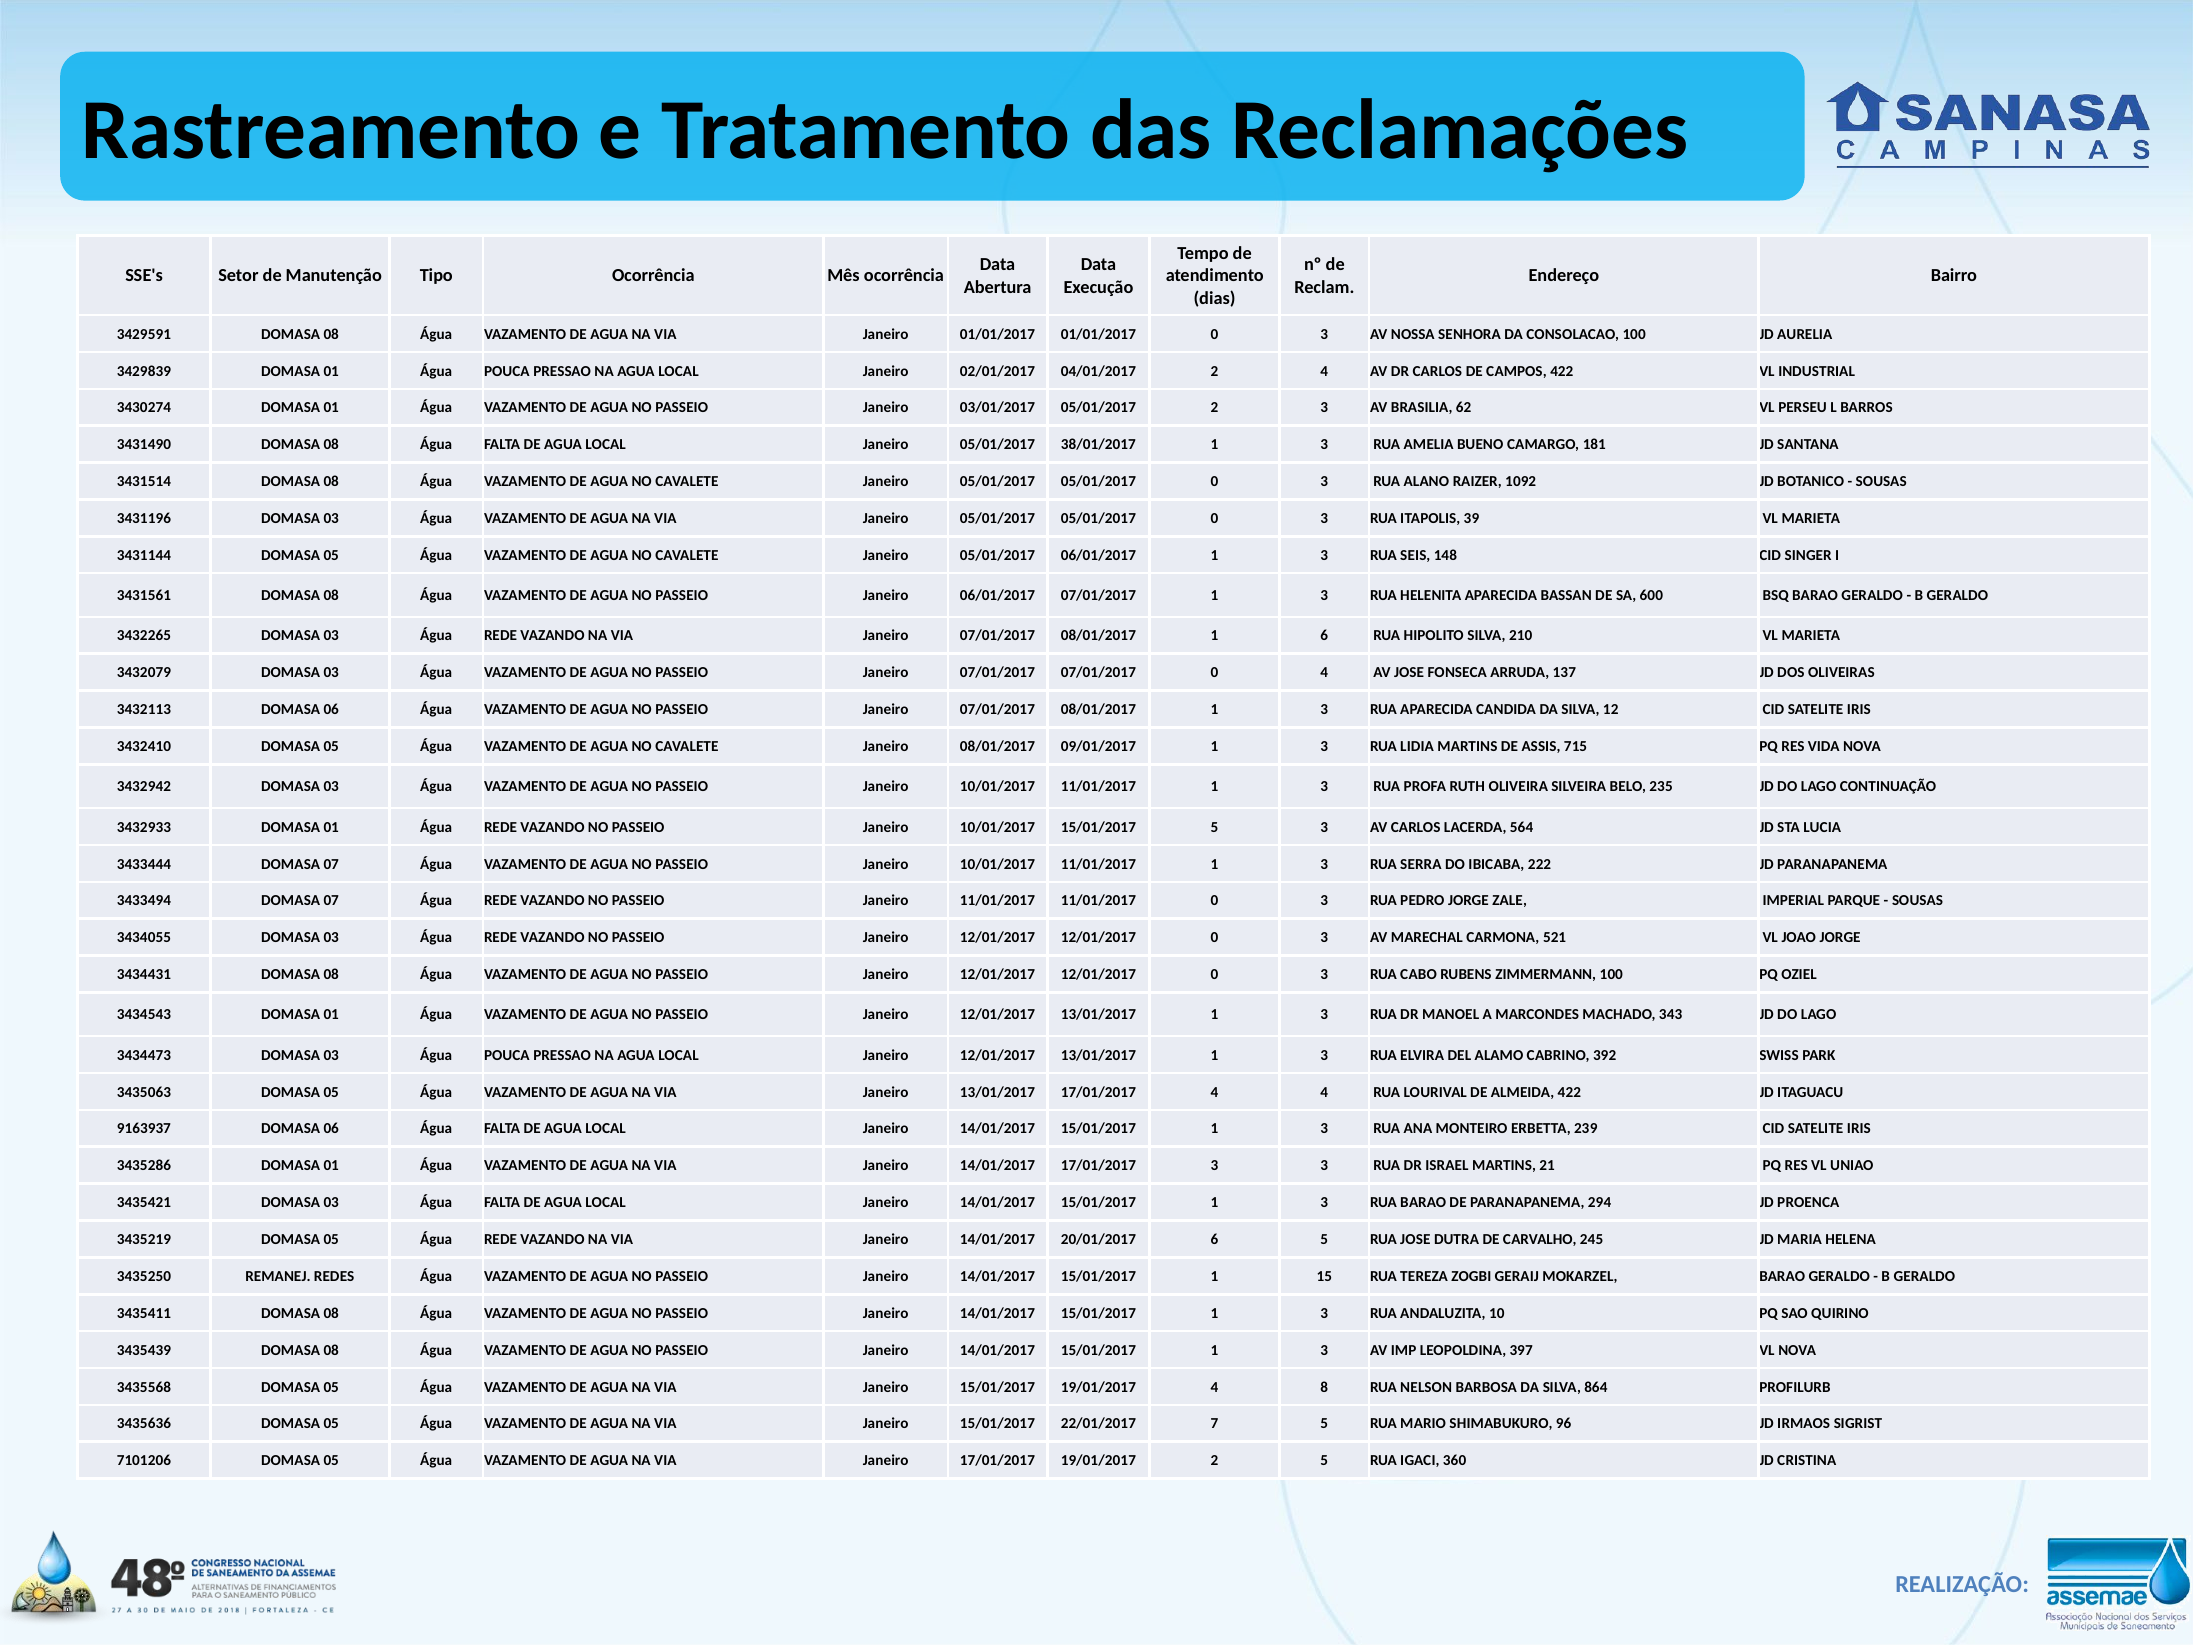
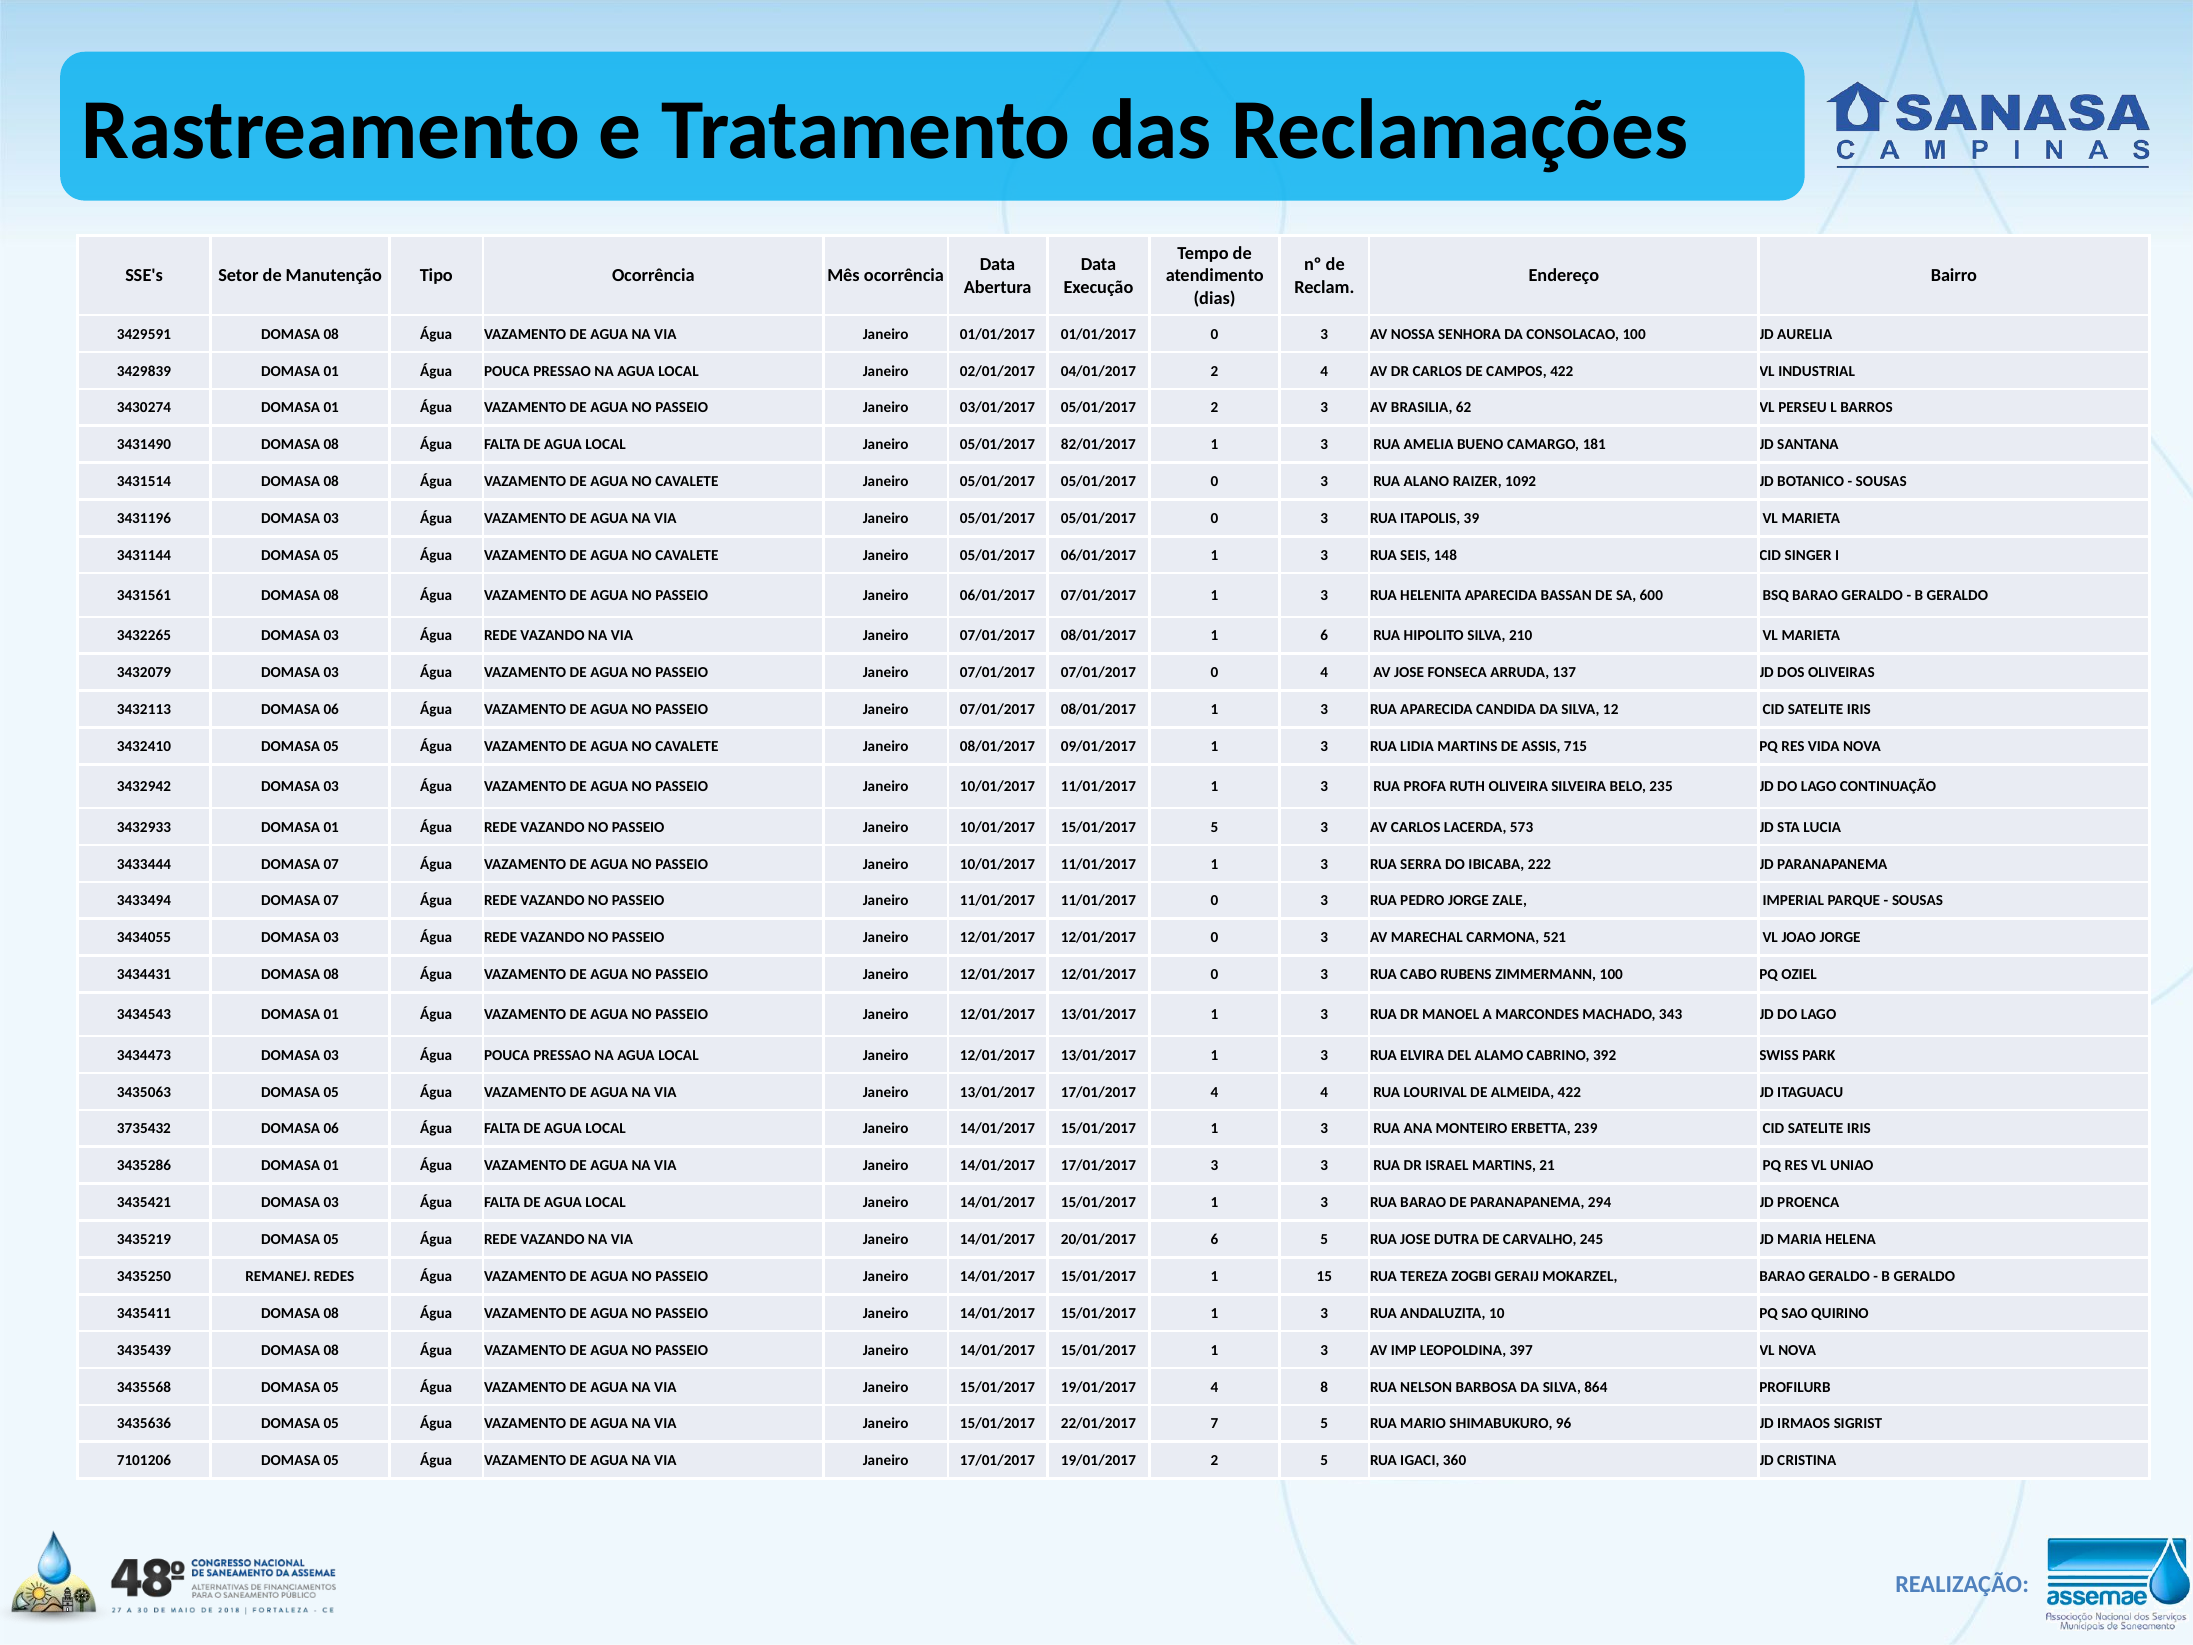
38/01/2017: 38/01/2017 -> 82/01/2017
564: 564 -> 573
9163937: 9163937 -> 3735432
